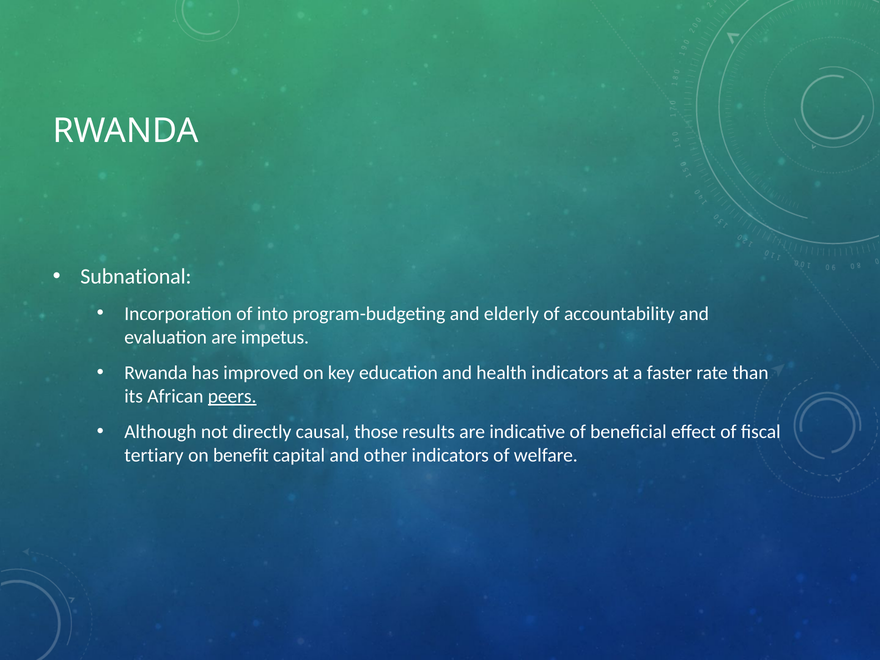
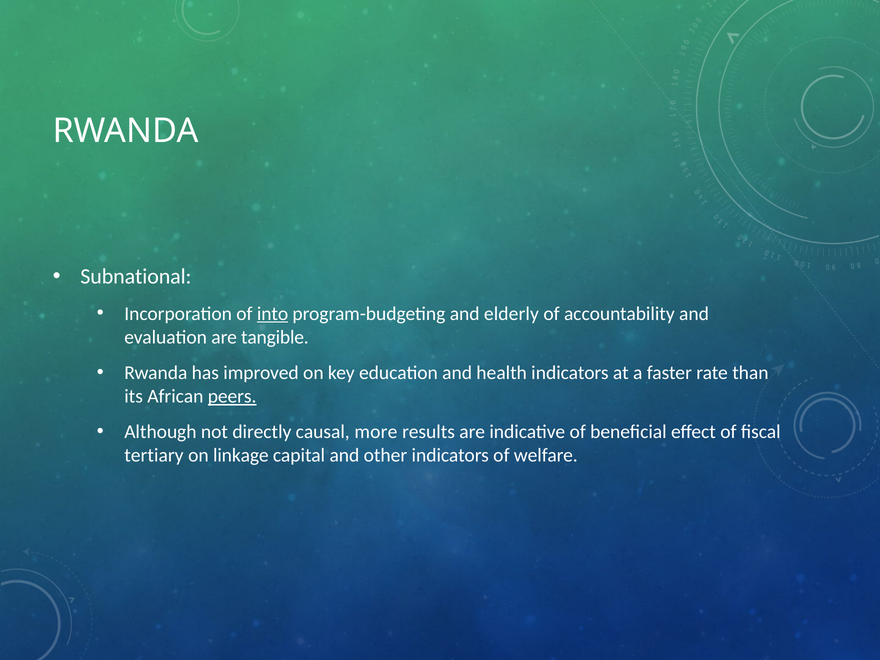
into underline: none -> present
impetus: impetus -> tangible
those: those -> more
benefit: benefit -> linkage
